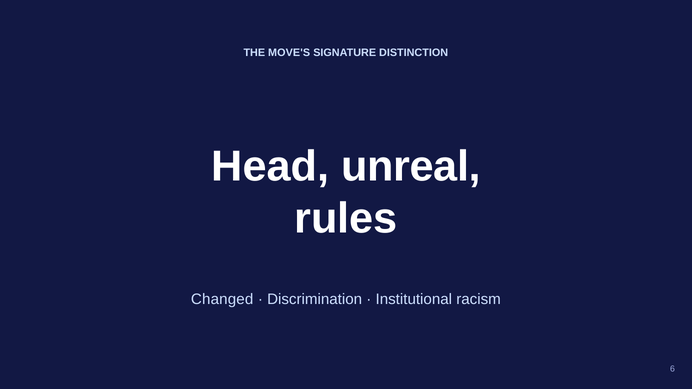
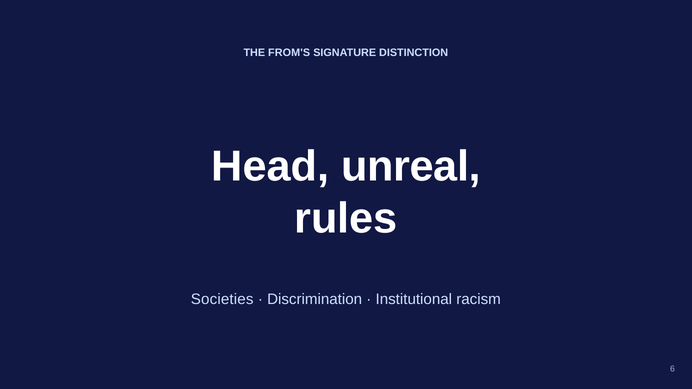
MOVE'S: MOVE'S -> FROM'S
Changed: Changed -> Societies
